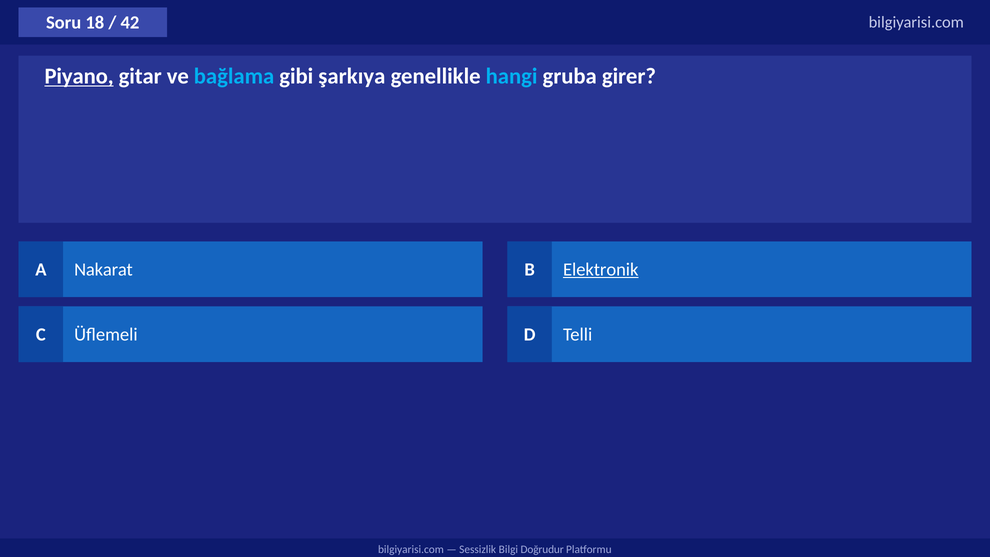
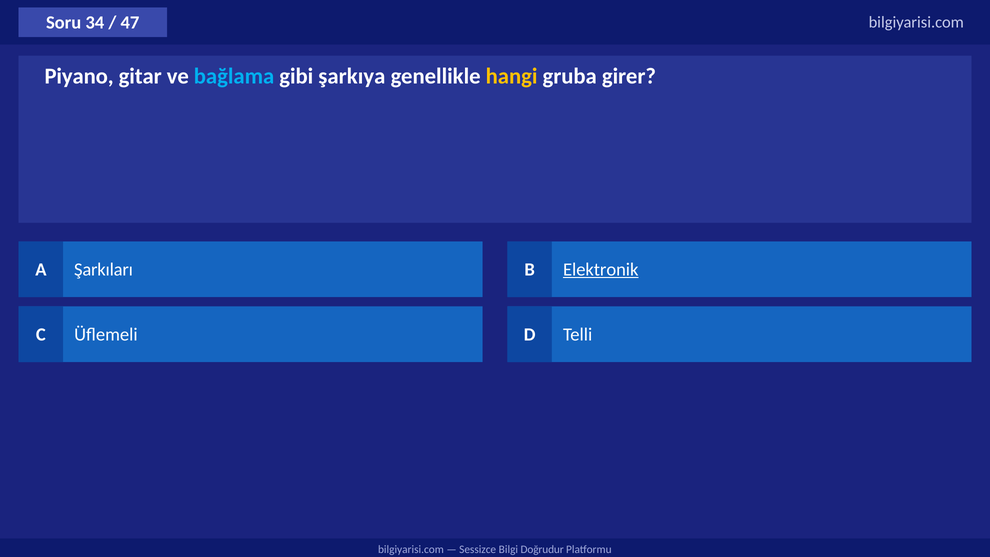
18: 18 -> 34
42: 42 -> 47
Piyano underline: present -> none
hangi colour: light blue -> yellow
Nakarat: Nakarat -> Şarkıları
Sessizlik: Sessizlik -> Sessizce
